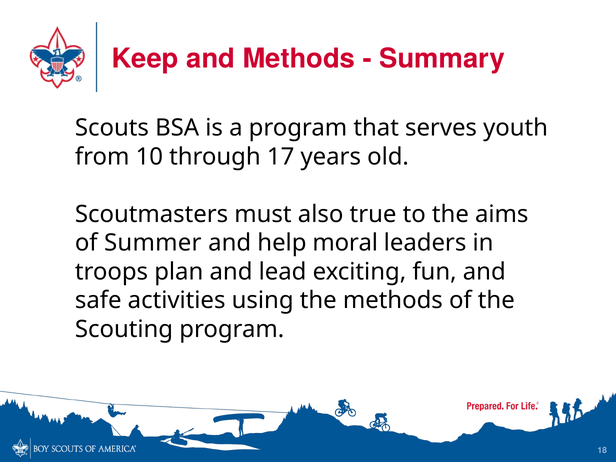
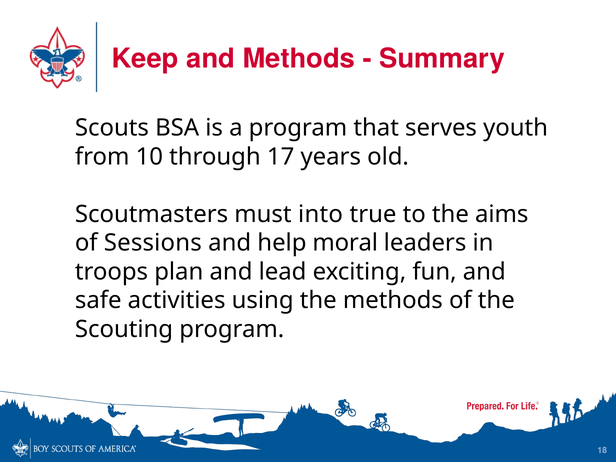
also: also -> into
Summer: Summer -> Sessions
